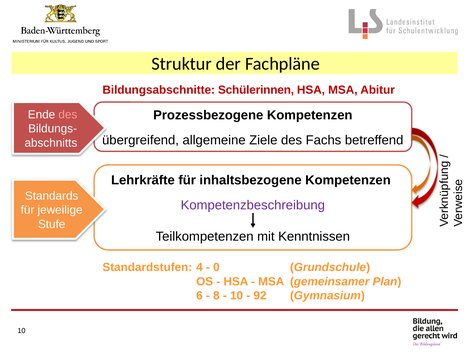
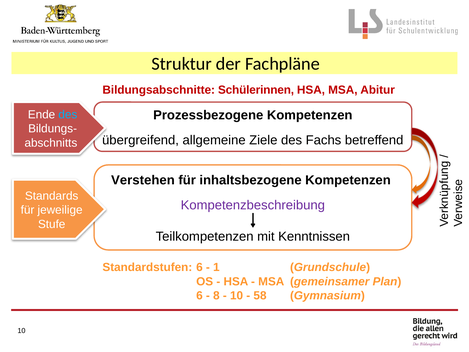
des at (68, 115) colour: pink -> light blue
Lehrkräfte: Lehrkräfte -> Verstehen
Standardstufen 4: 4 -> 6
0: 0 -> 1
92: 92 -> 58
